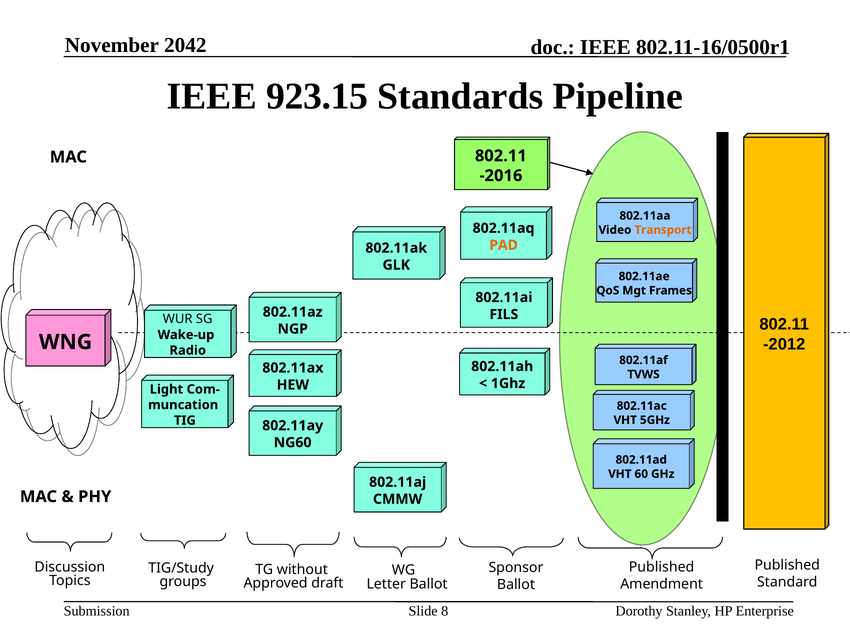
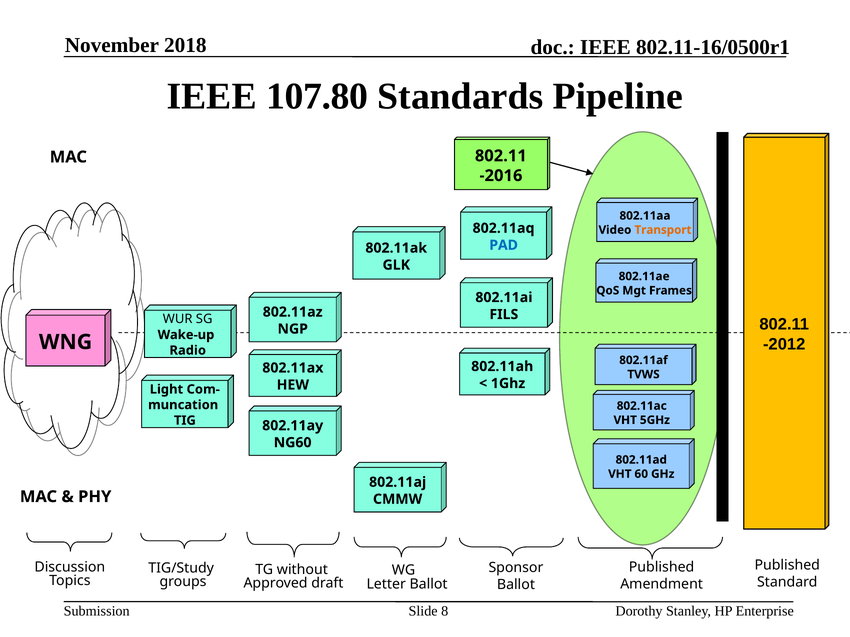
2042: 2042 -> 2018
923.15: 923.15 -> 107.80
PAD colour: orange -> blue
